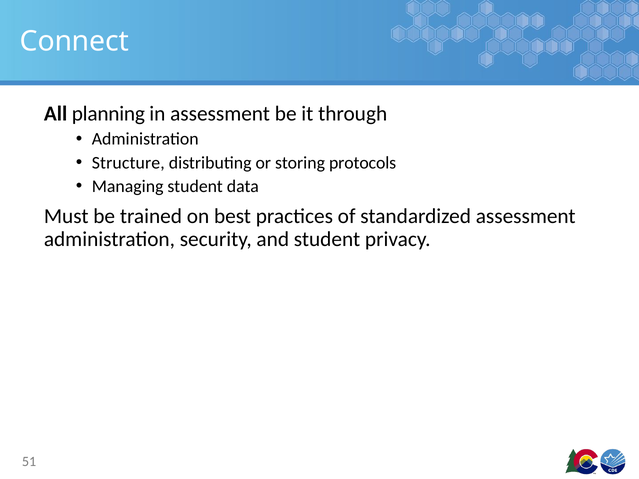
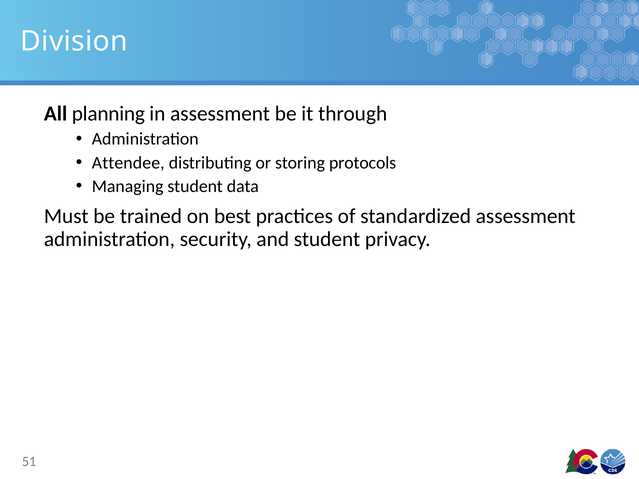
Connect: Connect -> Division
Structure: Structure -> Attendee
